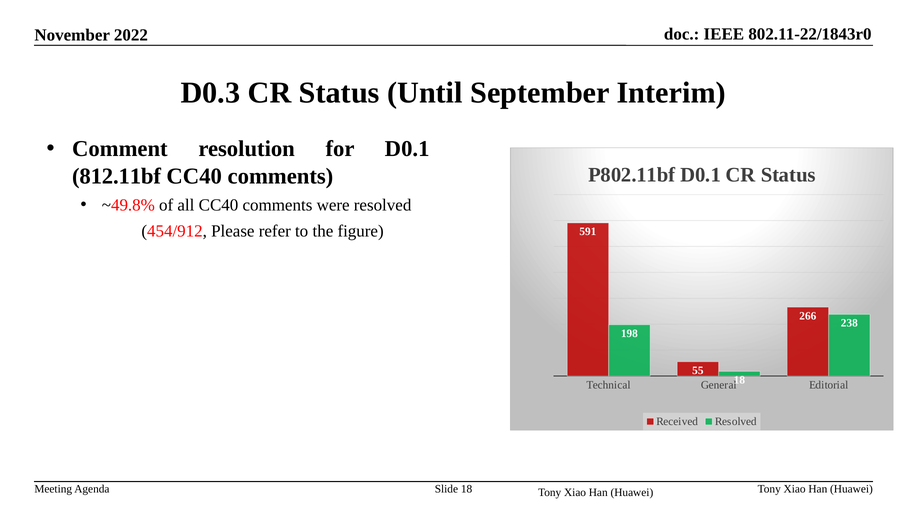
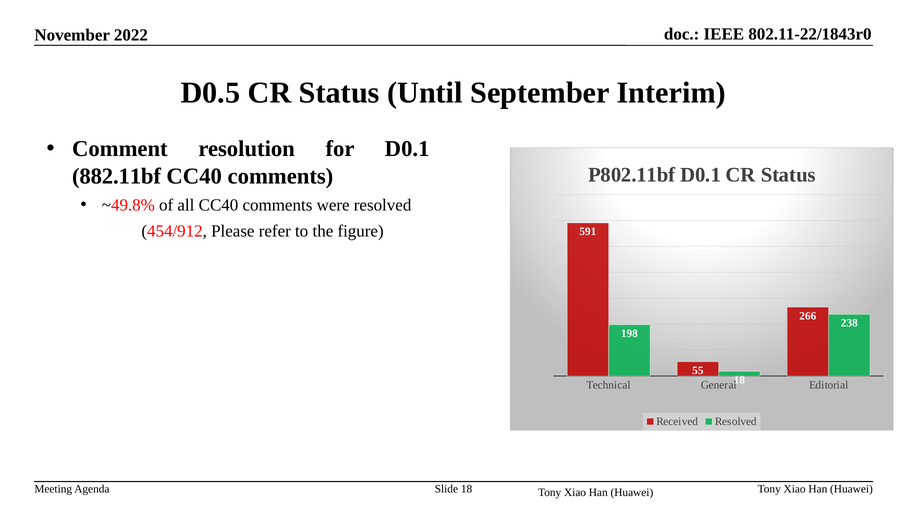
D0.3: D0.3 -> D0.5
812.11bf: 812.11bf -> 882.11bf
